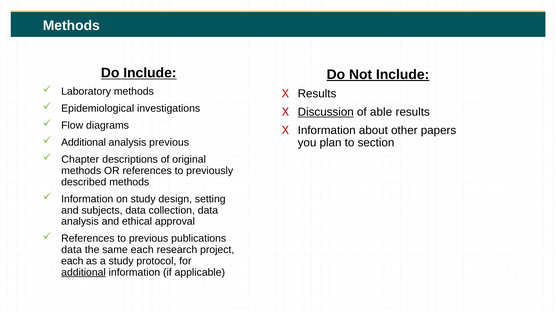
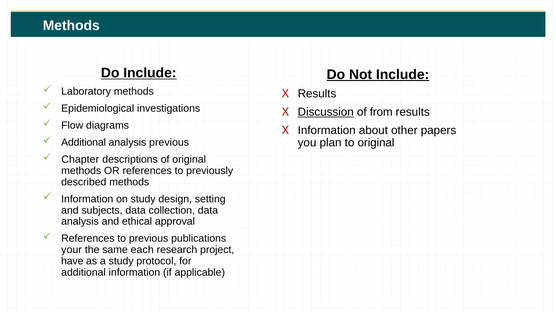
able: able -> from
to section: section -> original
data at (72, 250): data -> your
each at (72, 262): each -> have
additional at (83, 273) underline: present -> none
